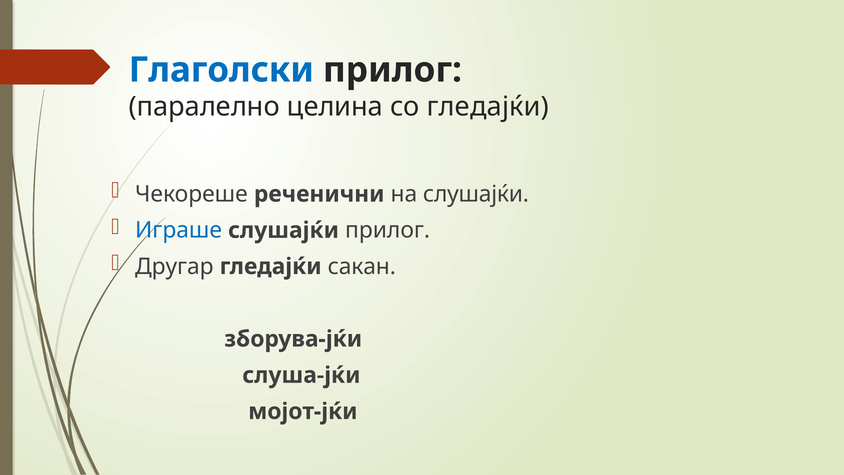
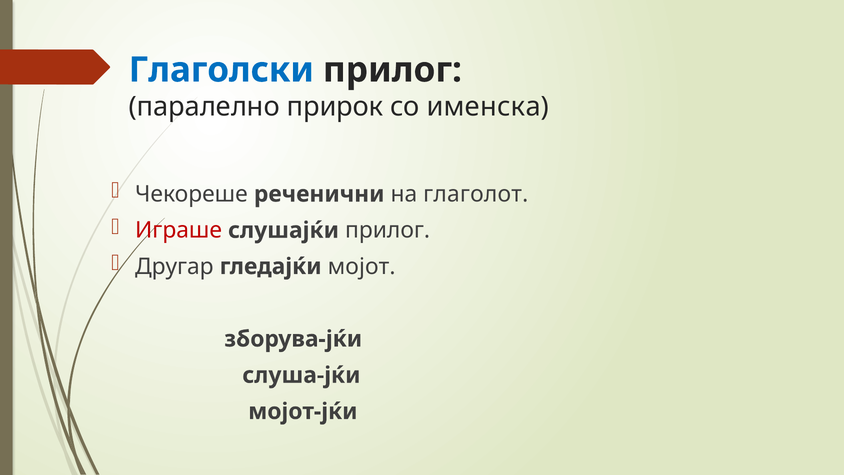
целина: целина -> прирок
со гледајќи: гледајќи -> именска
на слушајќи: слушајќи -> глаголот
Играше colour: blue -> red
сакан: сакан -> мојот
